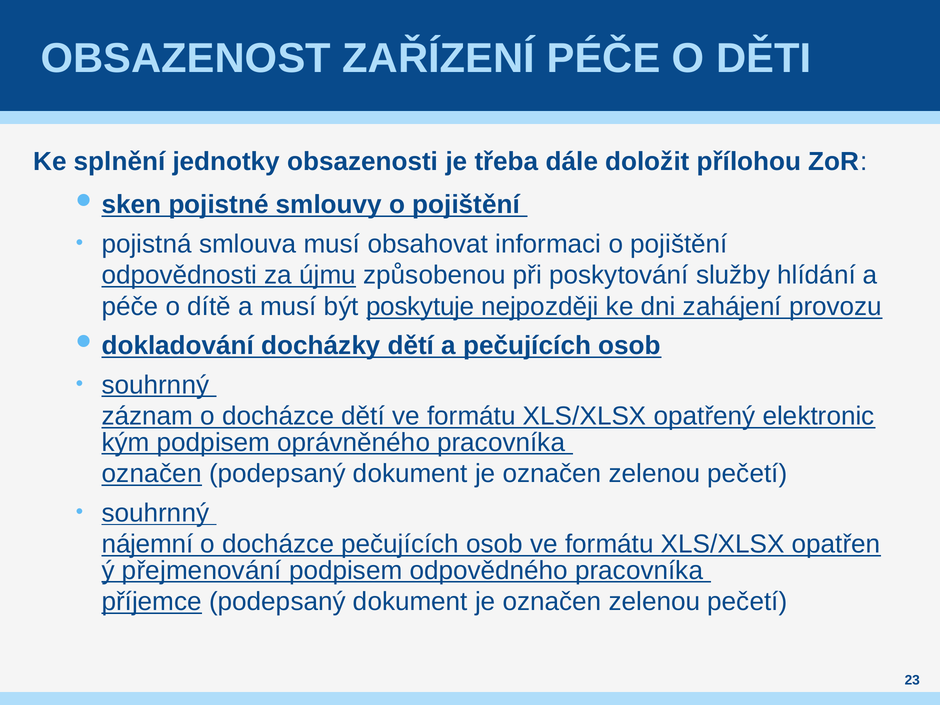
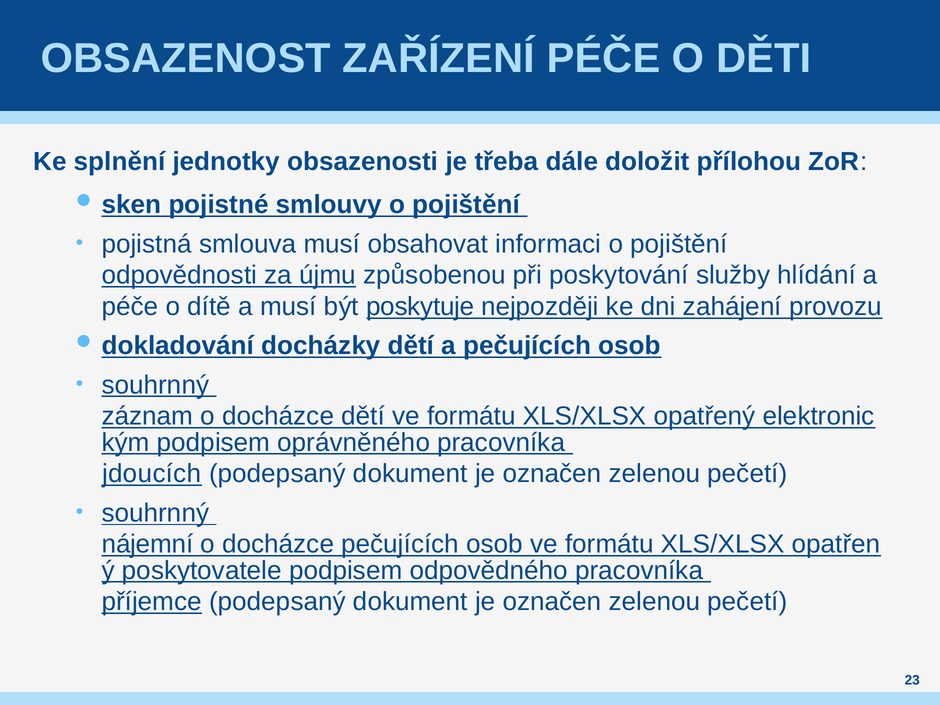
označen at (152, 474): označen -> jdoucích
přejmenování: přejmenování -> poskytovatele
